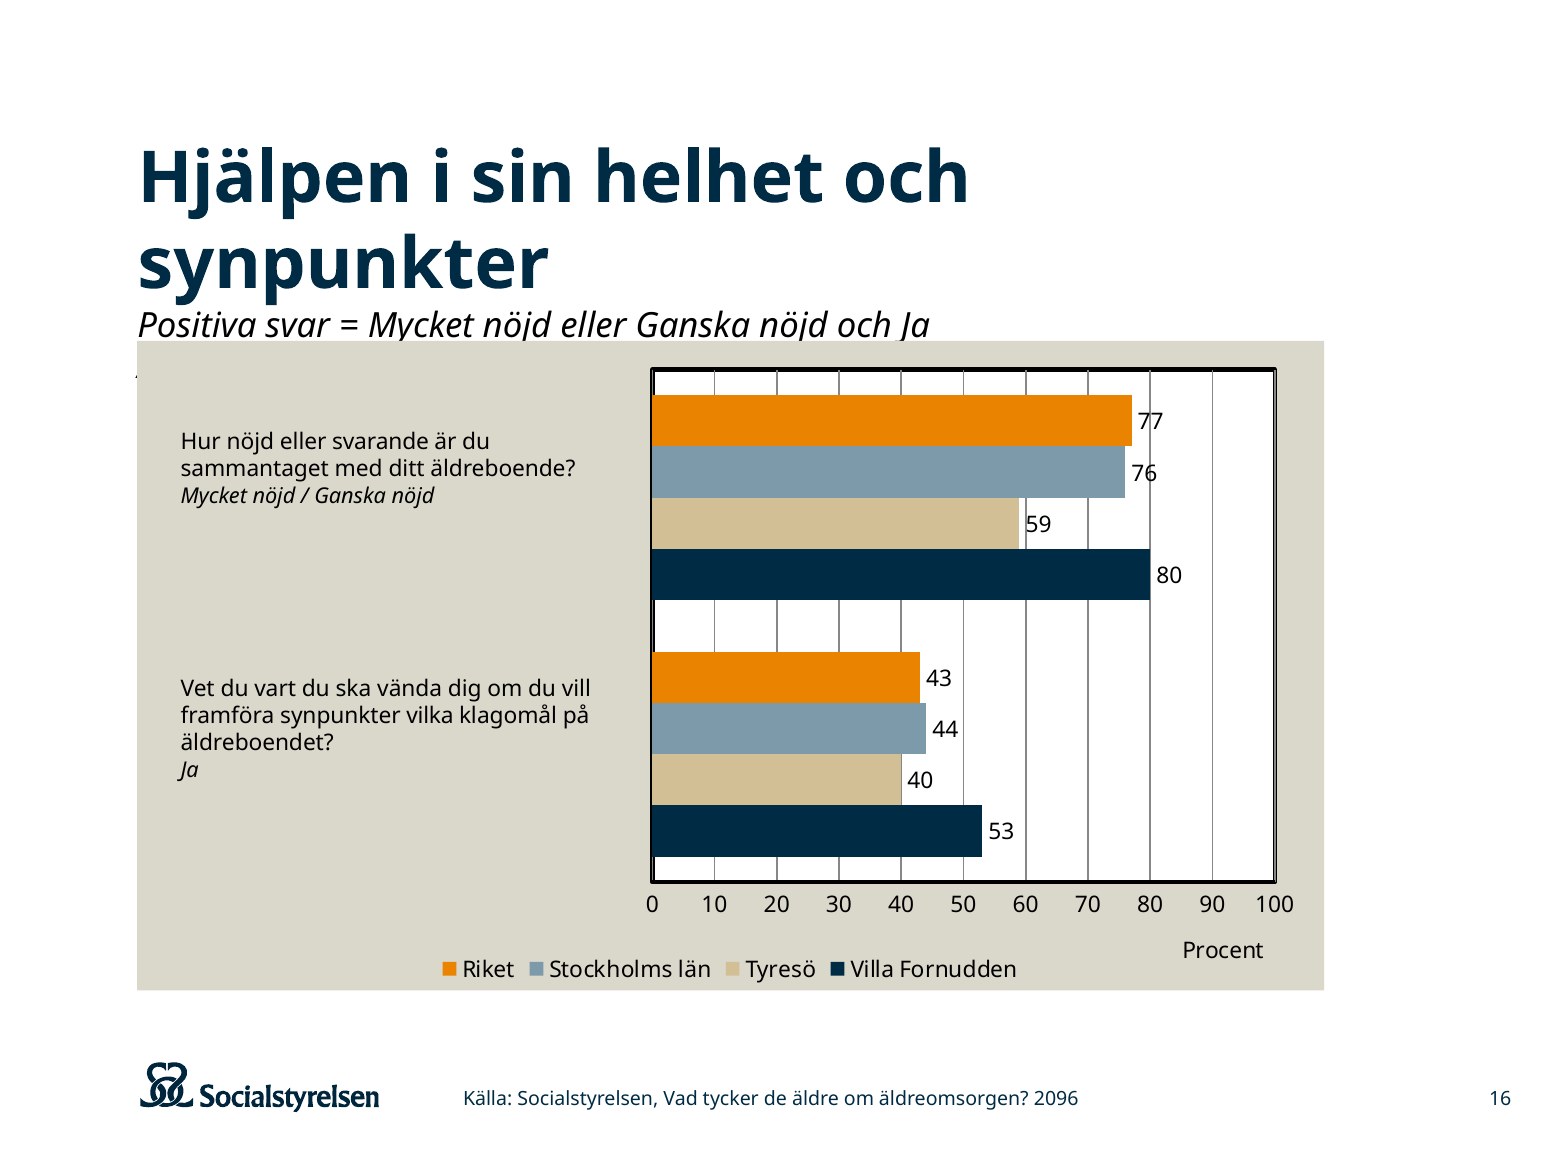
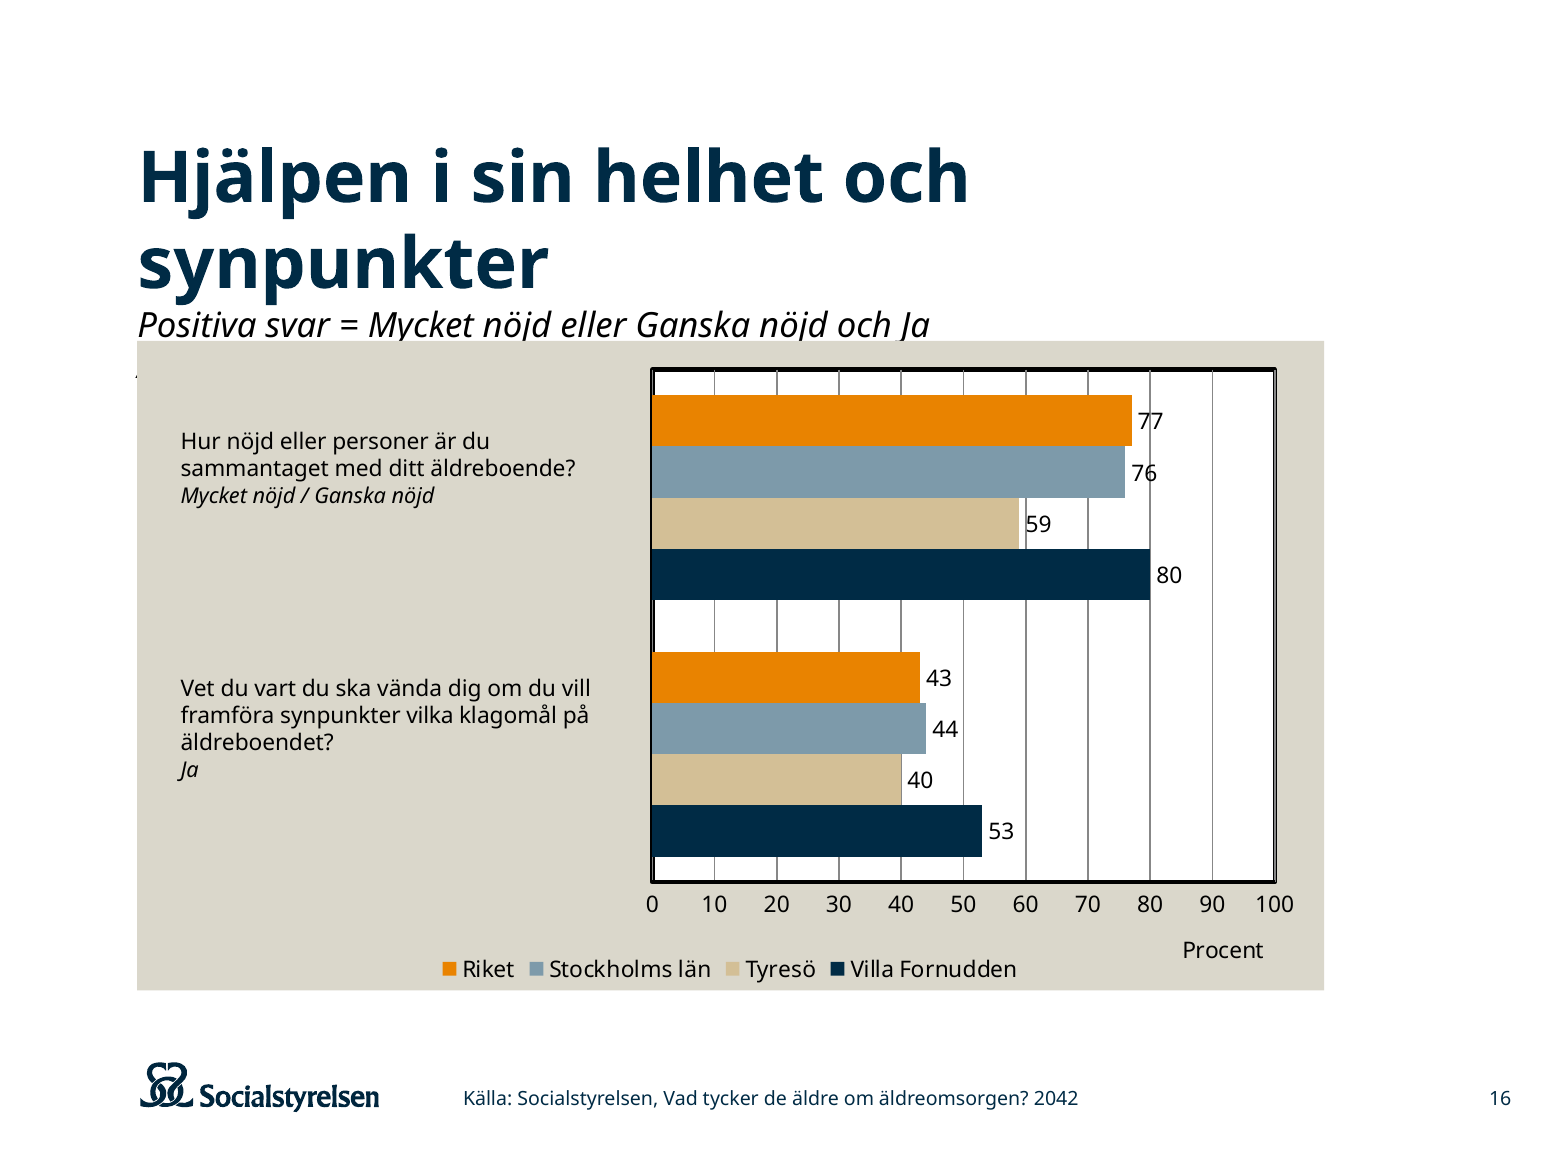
svarande: svarande -> personer
2096: 2096 -> 2042
